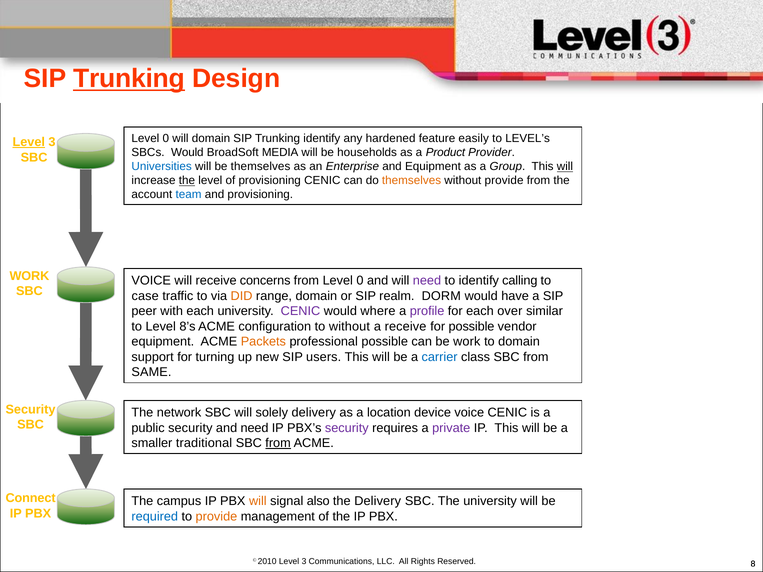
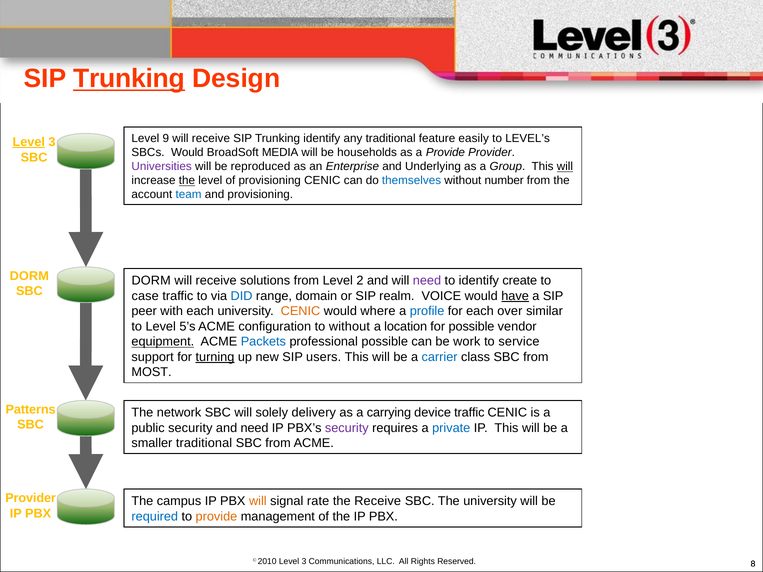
0 at (166, 139): 0 -> 9
domain at (211, 139): domain -> receive
any hardened: hardened -> traditional
a Product: Product -> Provide
Universities colour: blue -> purple
be themselves: themselves -> reproduced
and Equipment: Equipment -> Underlying
themselves at (412, 181) colour: orange -> blue
without provide: provide -> number
WORK at (29, 276): WORK -> DORM
VOICE at (151, 281): VOICE -> DORM
concerns: concerns -> solutions
from Level 0: 0 -> 2
calling: calling -> create
DID colour: orange -> blue
DORM: DORM -> VOICE
have underline: none -> present
CENIC at (300, 311) colour: purple -> orange
profile colour: purple -> blue
8’s: 8’s -> 5’s
a receive: receive -> location
equipment at (163, 342) underline: none -> present
Packets colour: orange -> blue
to domain: domain -> service
turning underline: none -> present
SAME: SAME -> MOST
Security at (31, 410): Security -> Patterns
location: location -> carrying
device voice: voice -> traffic
private colour: purple -> blue
from at (278, 443) underline: present -> none
Connect at (31, 498): Connect -> Provider
also: also -> rate
the Delivery: Delivery -> Receive
